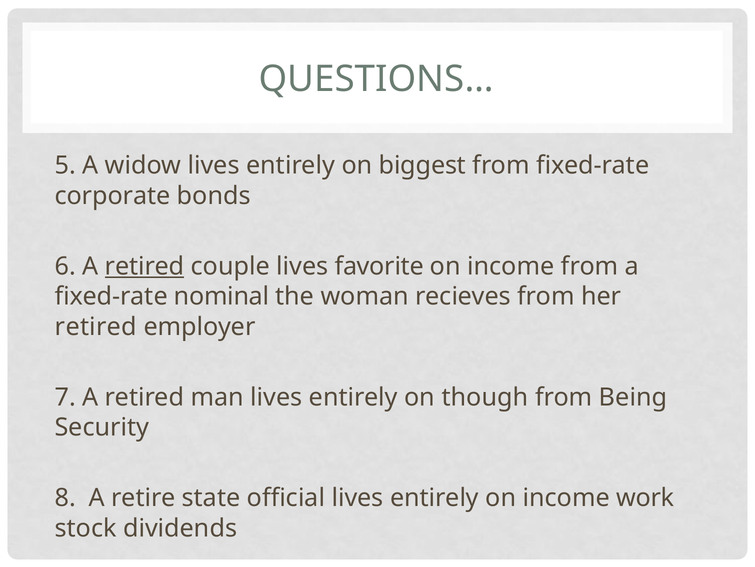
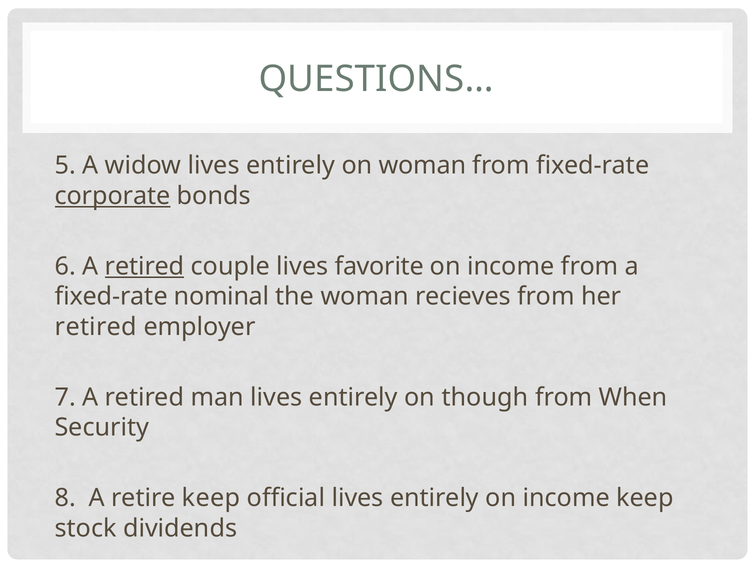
on biggest: biggest -> woman
corporate underline: none -> present
Being: Being -> When
retire state: state -> keep
income work: work -> keep
